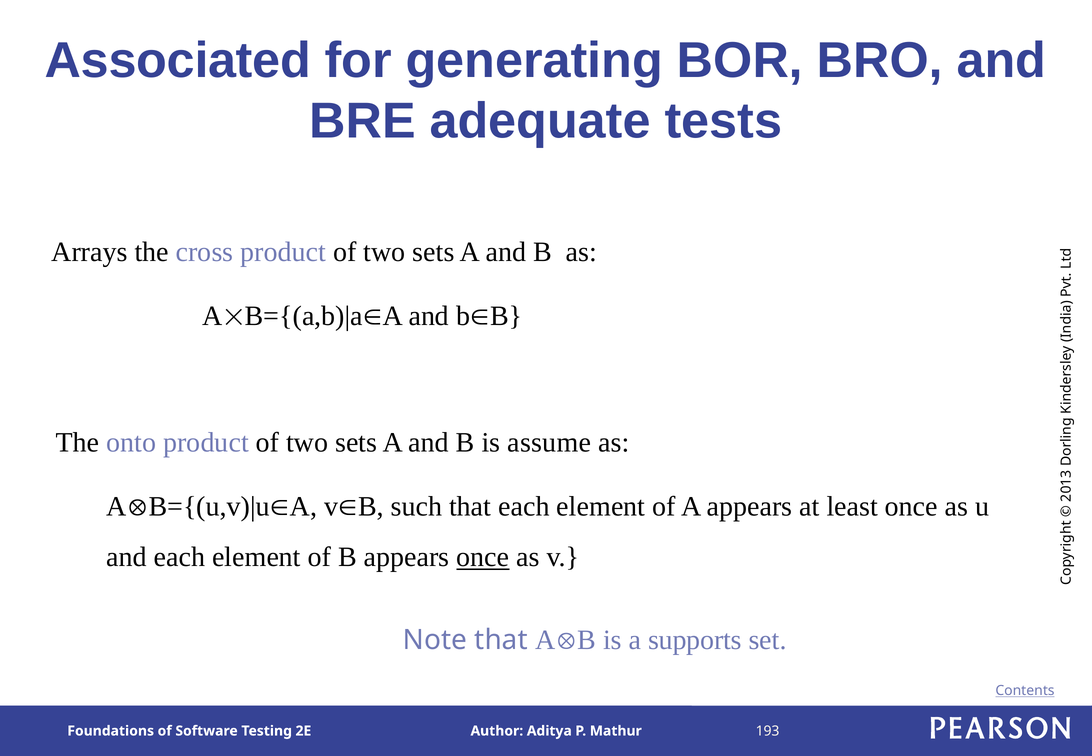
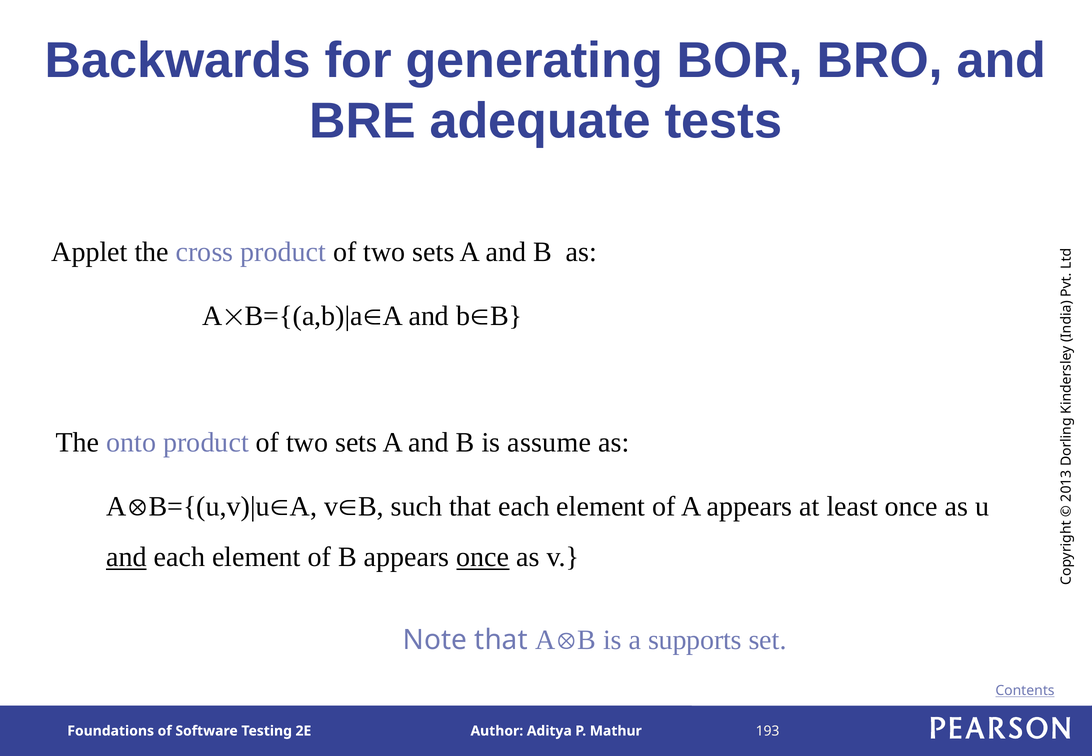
Associated: Associated -> Backwards
Arrays: Arrays -> Applet
and at (126, 557) underline: none -> present
